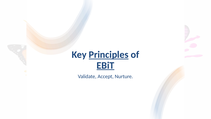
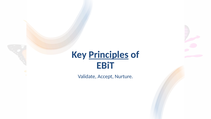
EBiT underline: present -> none
